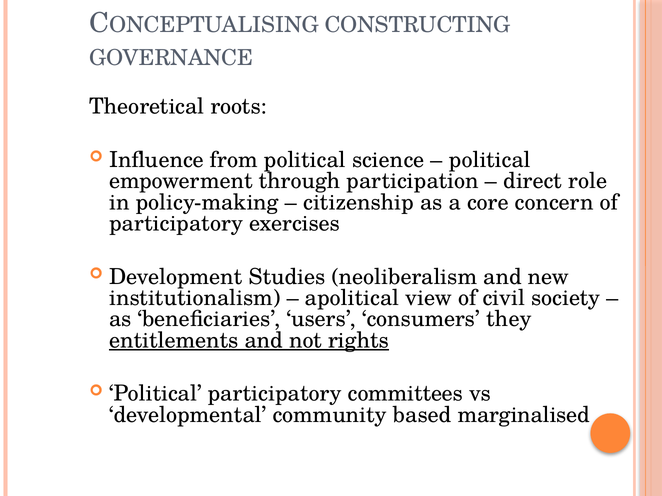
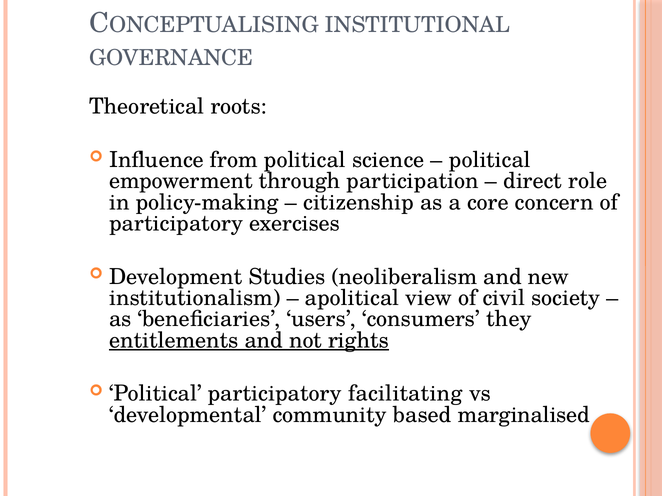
CONSTRUCTING: CONSTRUCTING -> INSTITUTIONAL
committees: committees -> facilitating
